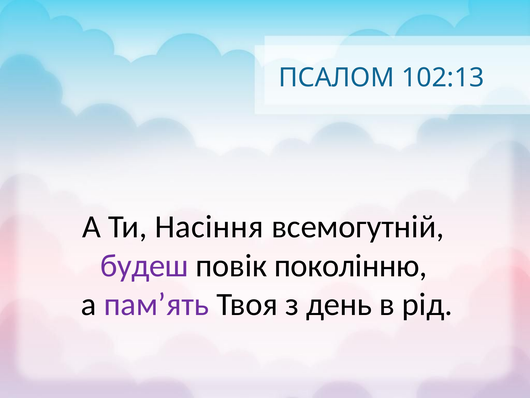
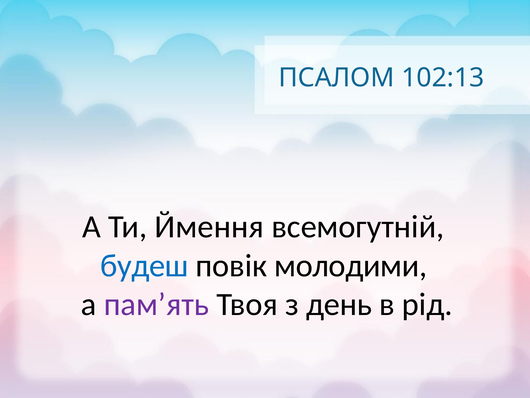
Насіння: Насіння -> Ймення
будеш colour: purple -> blue
поколінню: поколінню -> молодими
